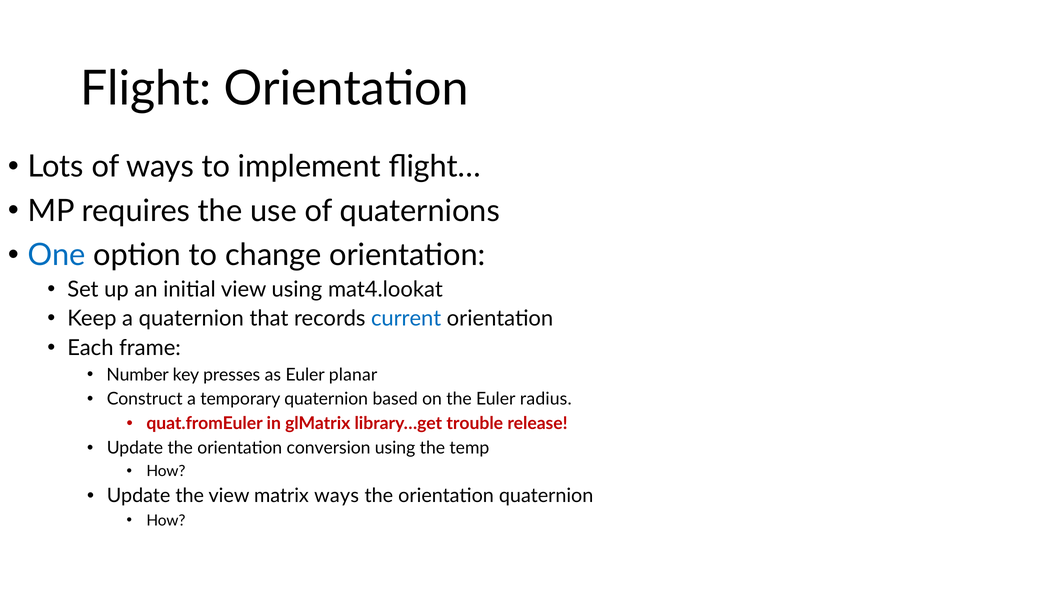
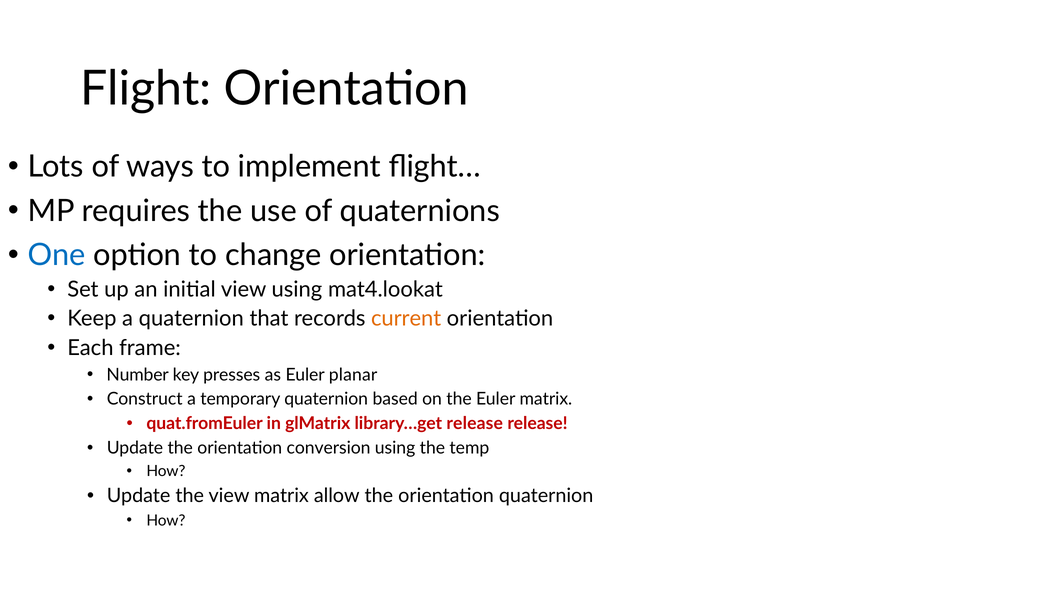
current colour: blue -> orange
Euler radius: radius -> matrix
library…get trouble: trouble -> release
matrix ways: ways -> allow
